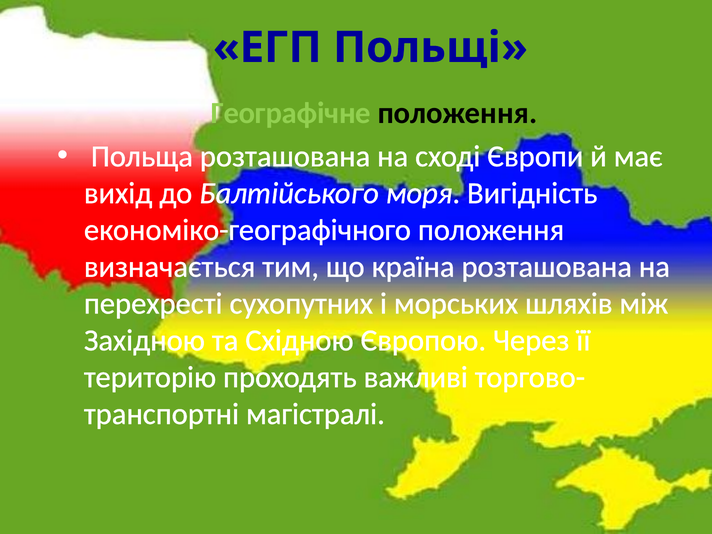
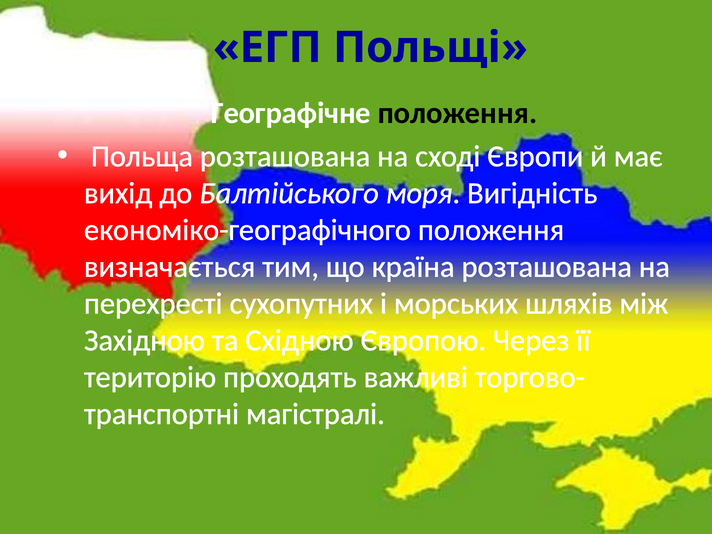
Географічне colour: light green -> white
